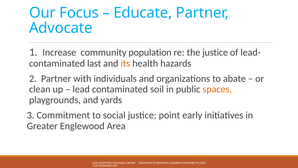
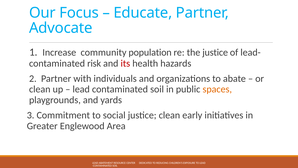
last: last -> risk
its colour: orange -> red
justice point: point -> clean
